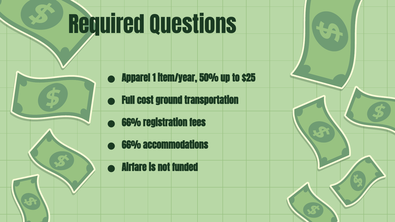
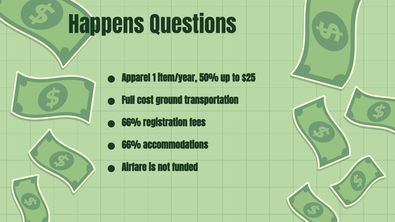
Required: Required -> Happens
